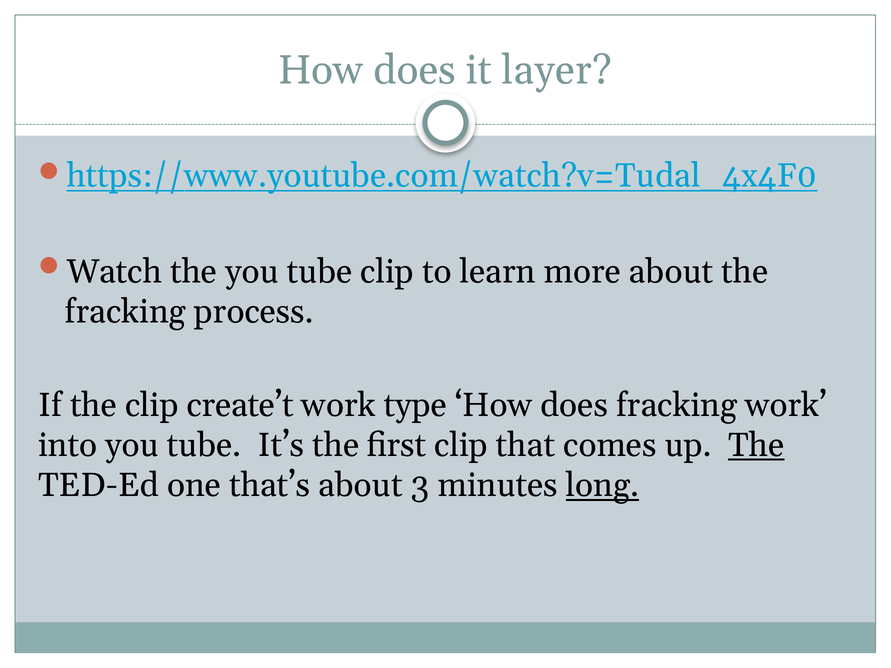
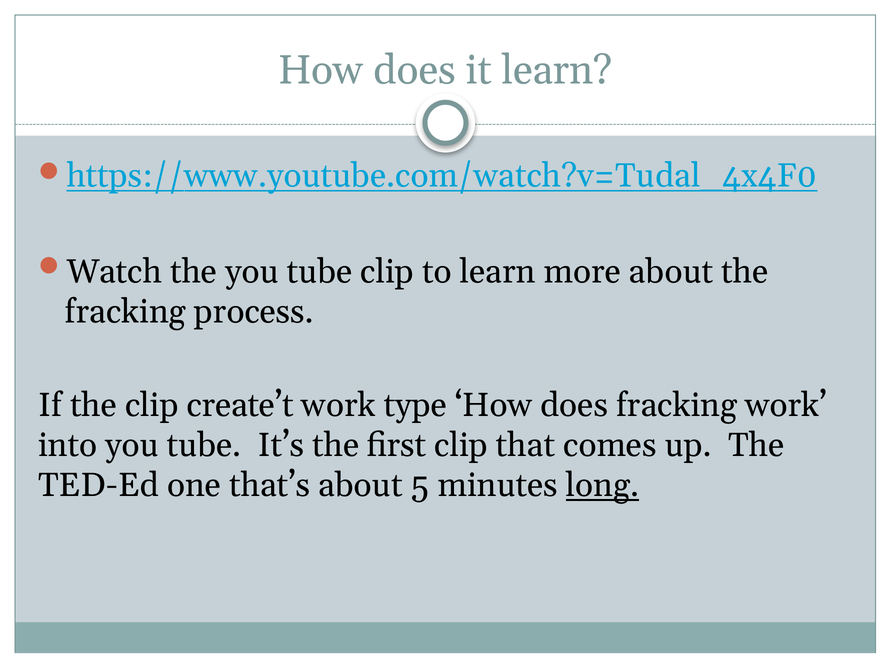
it layer: layer -> learn
The at (756, 446) underline: present -> none
3: 3 -> 5
